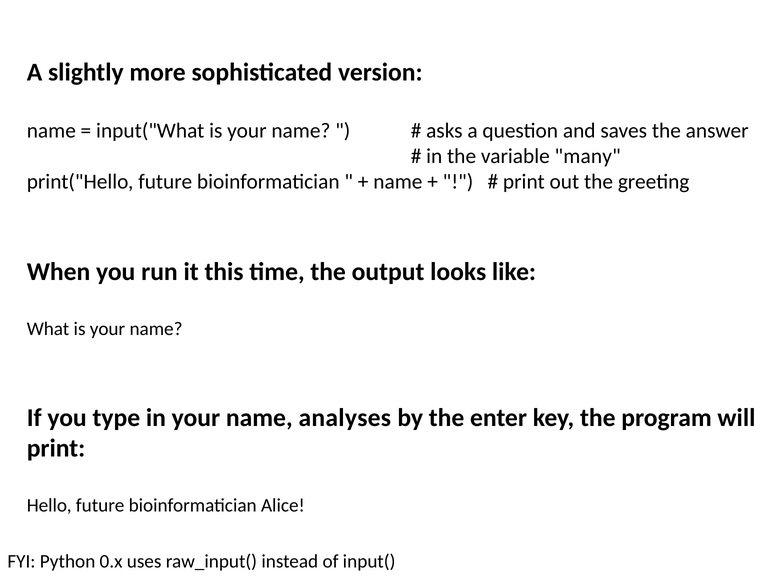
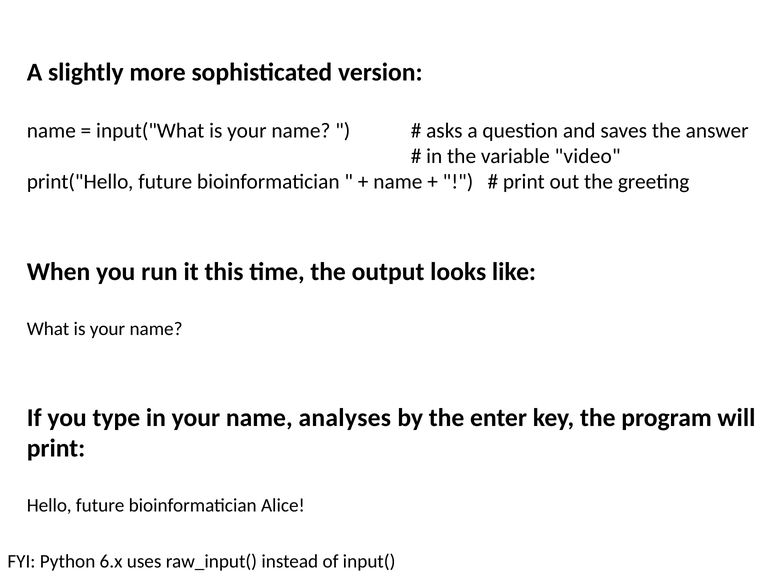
many: many -> video
0.x: 0.x -> 6.x
